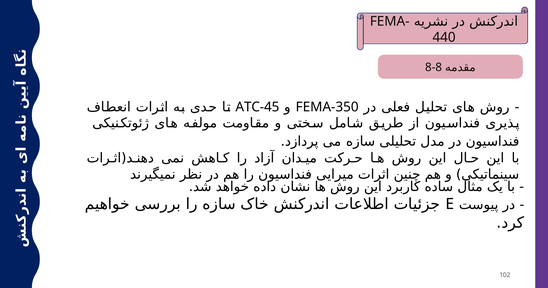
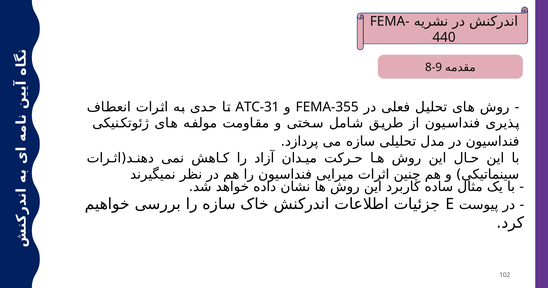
8-8: 8-8 -> 8-9
ATC-45: ATC-45 -> ATC-31
FEMA-350: FEMA-350 -> FEMA-355
